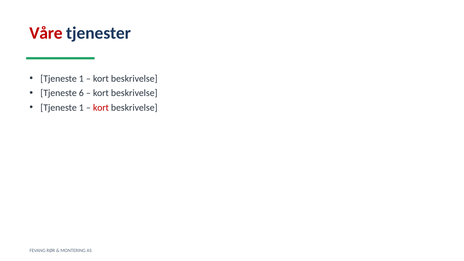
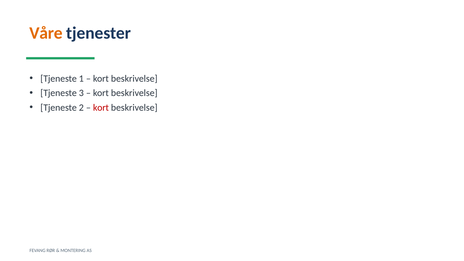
Våre colour: red -> orange
6: 6 -> 3
1 at (81, 108): 1 -> 2
